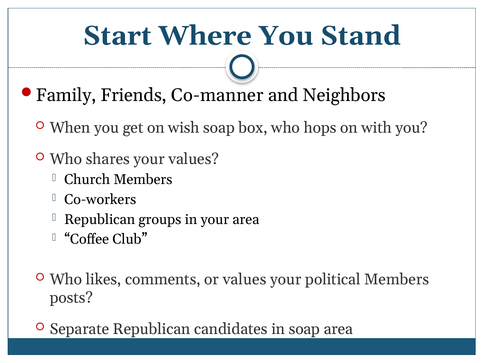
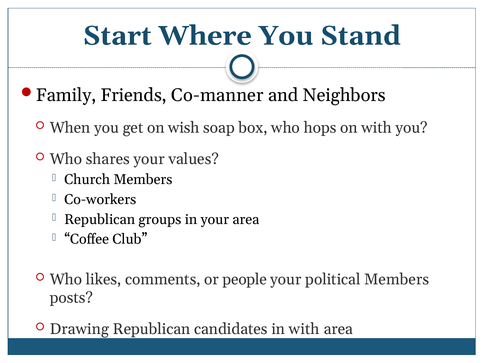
or values: values -> people
Separate: Separate -> Drawing
in soap: soap -> with
